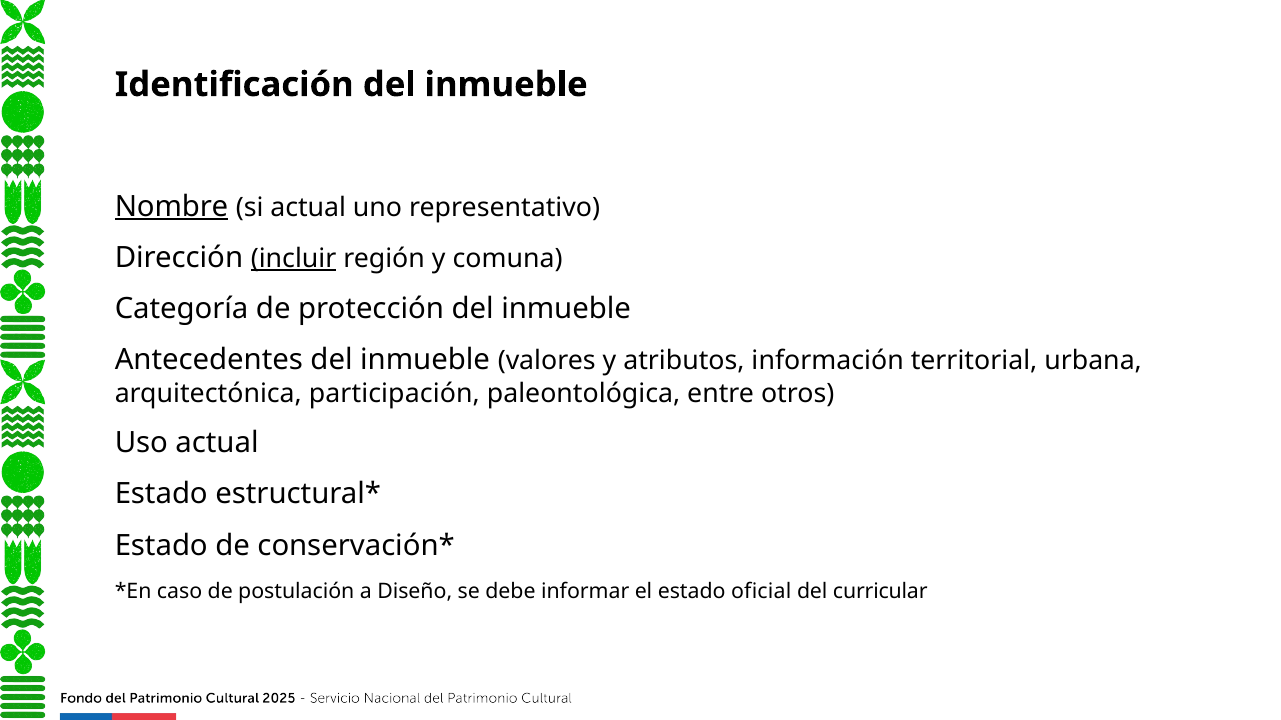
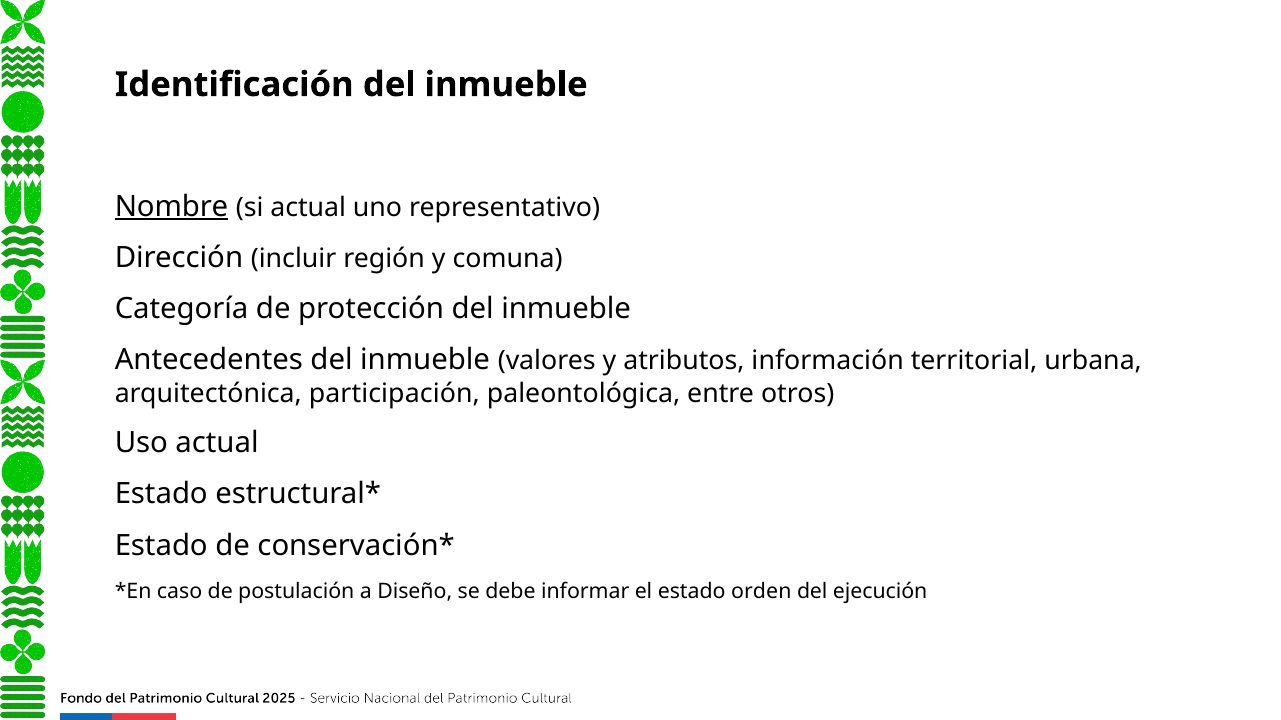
incluir underline: present -> none
oficial: oficial -> orden
curricular: curricular -> ejecución
